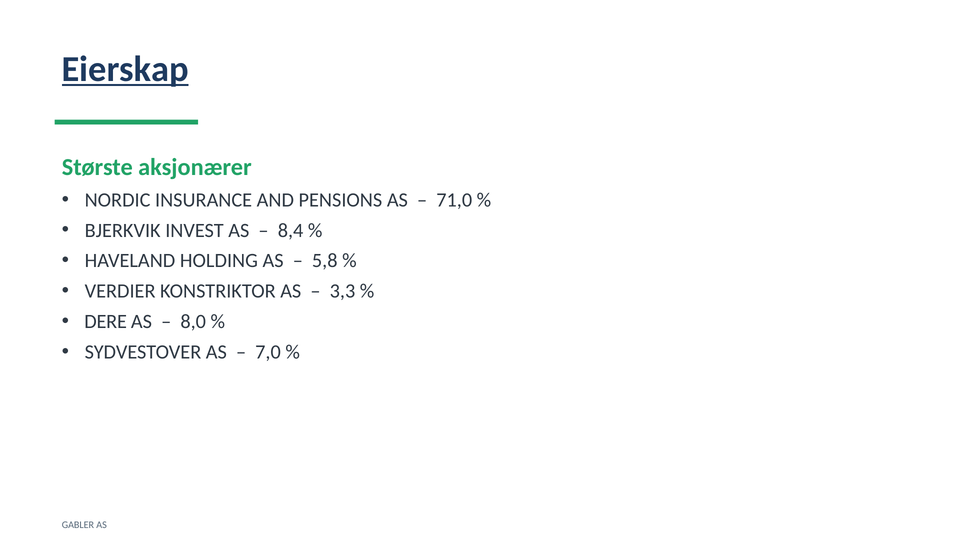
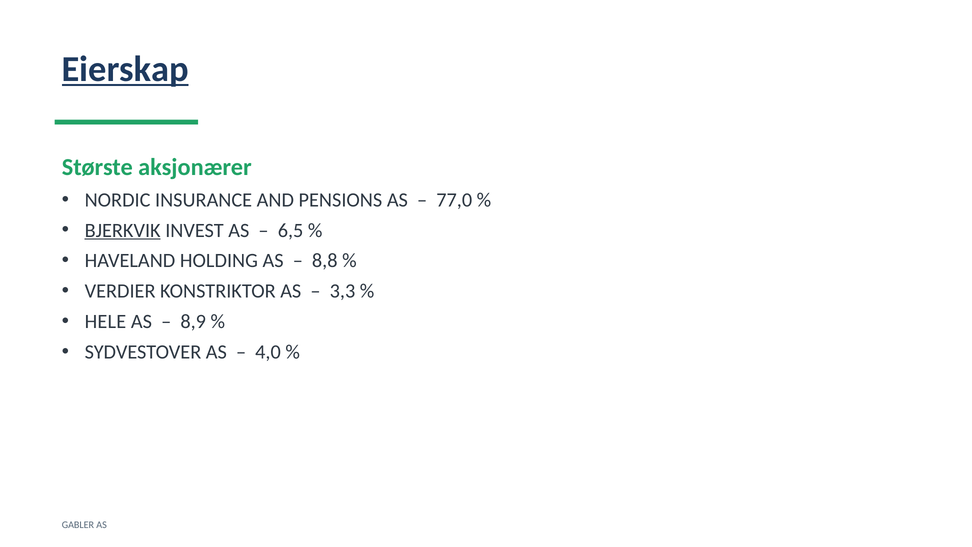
71,0: 71,0 -> 77,0
BJERKVIK underline: none -> present
8,4: 8,4 -> 6,5
5,8: 5,8 -> 8,8
DERE: DERE -> HELE
8,0: 8,0 -> 8,9
7,0: 7,0 -> 4,0
